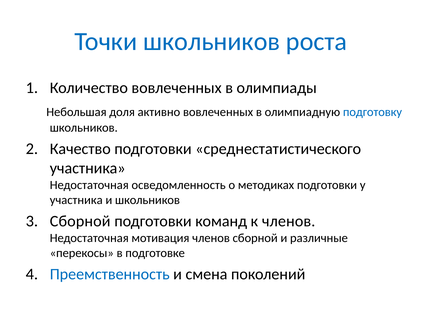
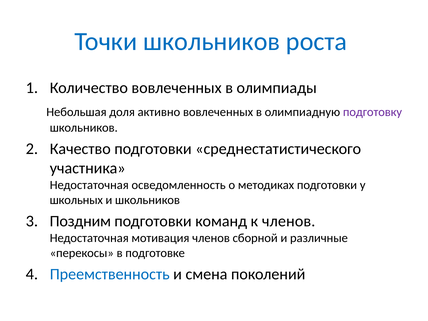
подготовку colour: blue -> purple
участника at (76, 200): участника -> школьных
Сборной at (80, 221): Сборной -> Поздним
